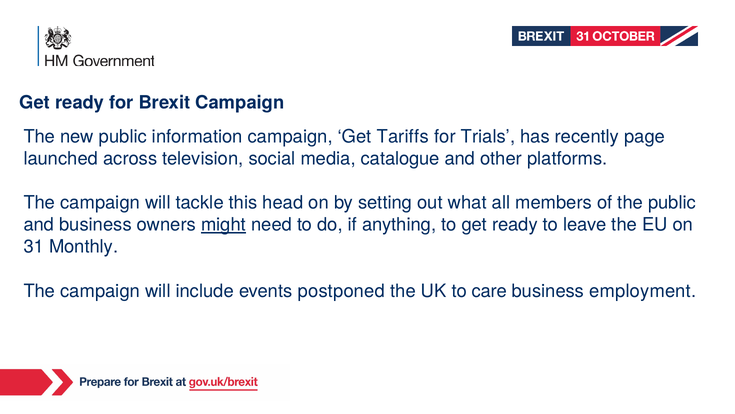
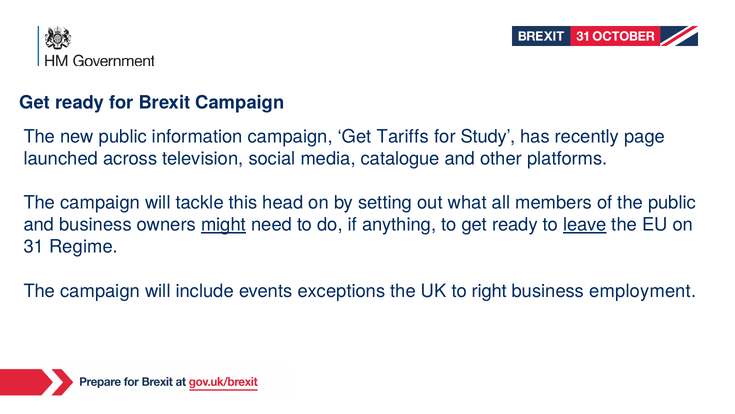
Trials: Trials -> Study
leave underline: none -> present
Monthly: Monthly -> Regime
postponed: postponed -> exceptions
care: care -> right
